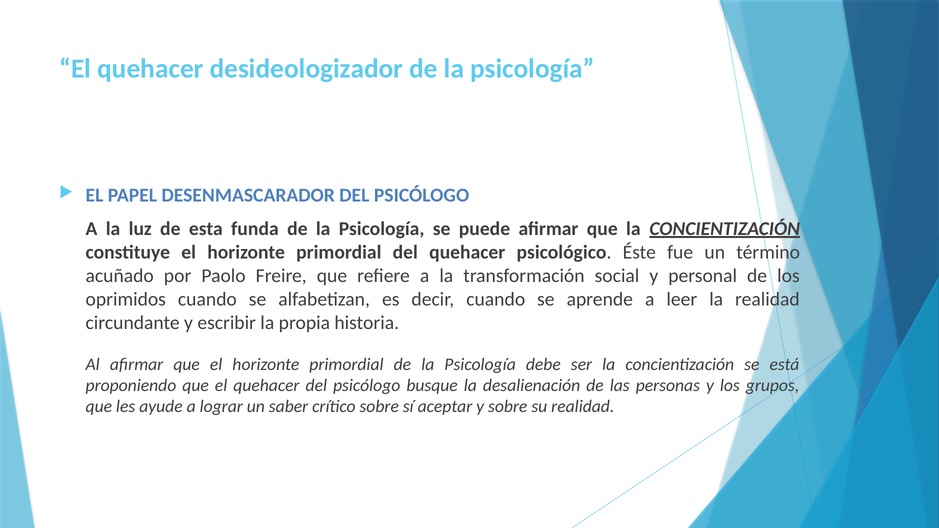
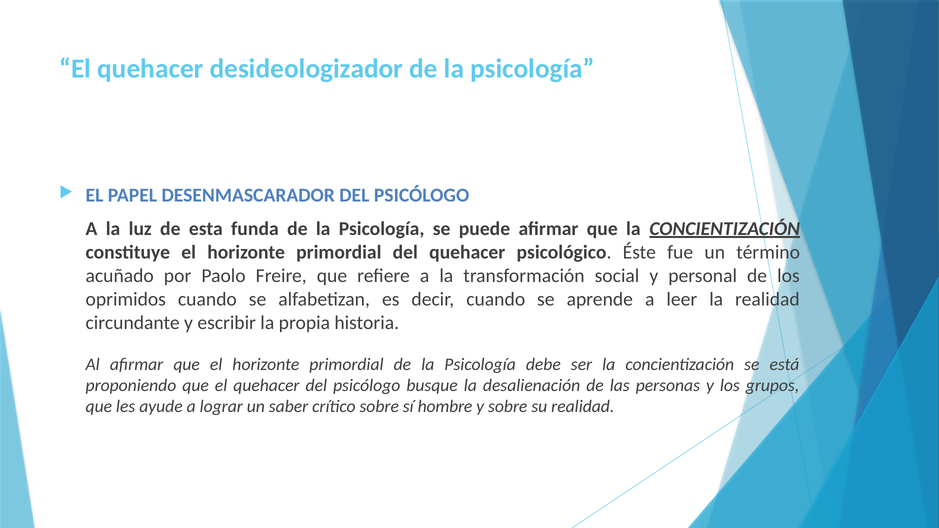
aceptar: aceptar -> hombre
